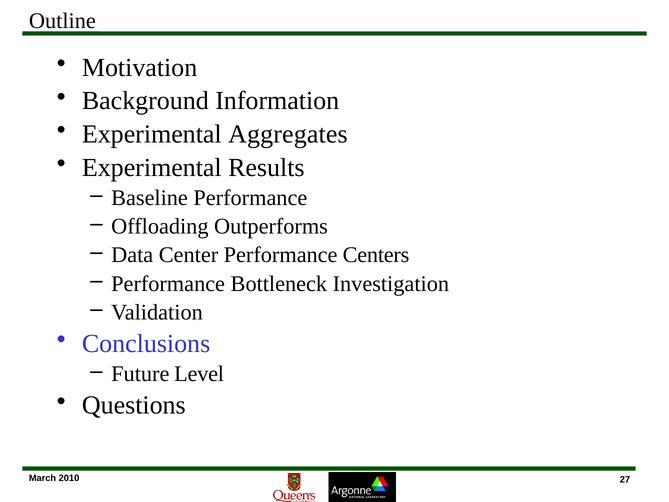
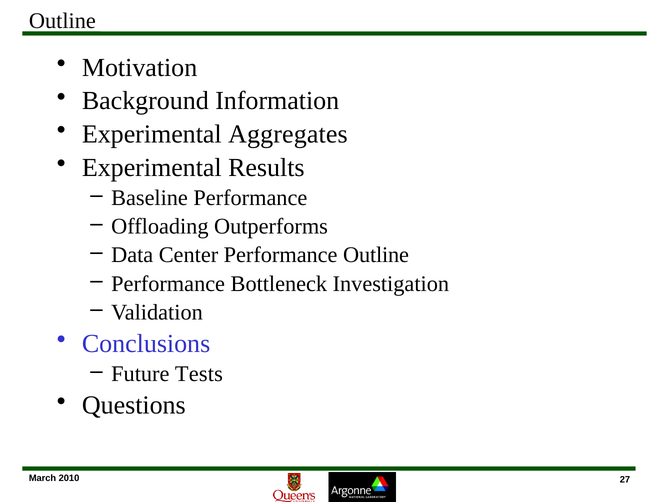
Performance Centers: Centers -> Outline
Level: Level -> Tests
